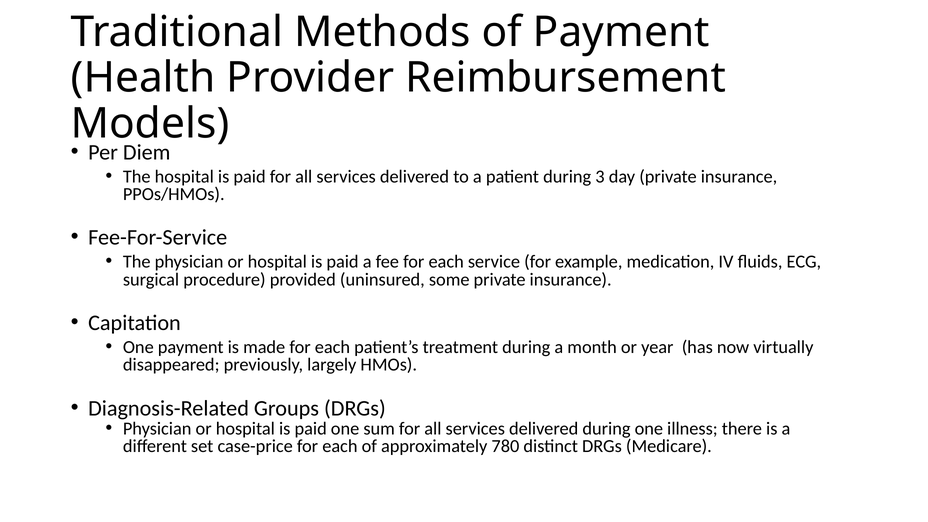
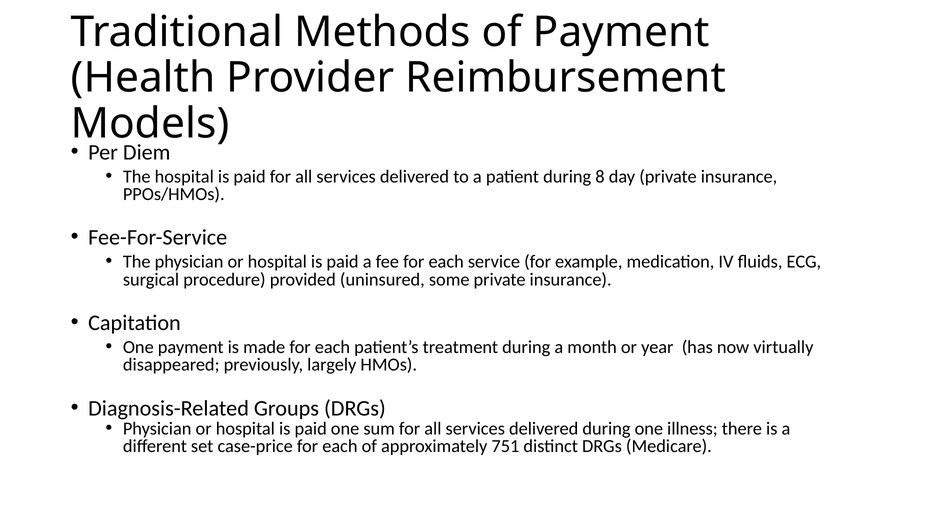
3: 3 -> 8
780: 780 -> 751
